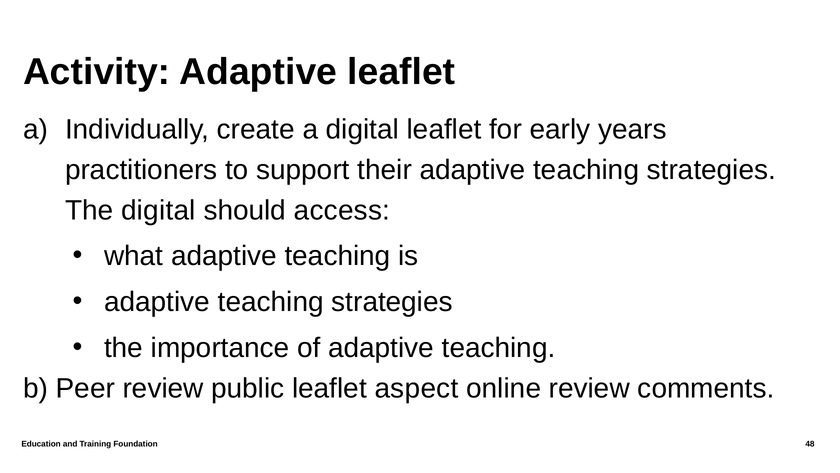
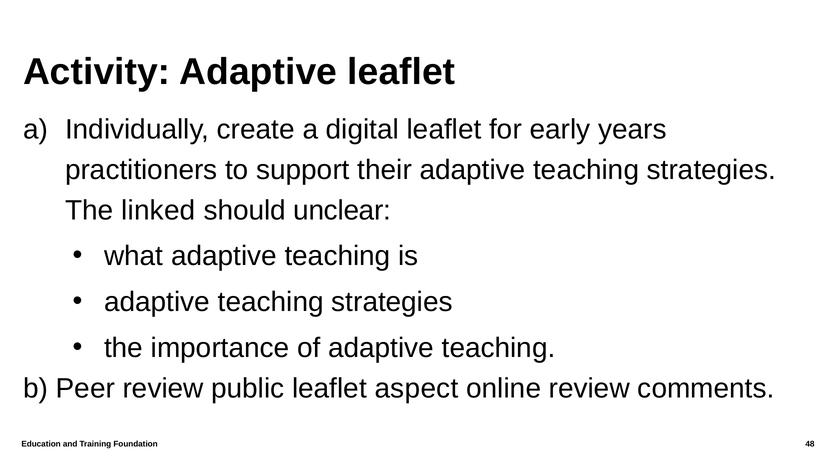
The digital: digital -> linked
access: access -> unclear
